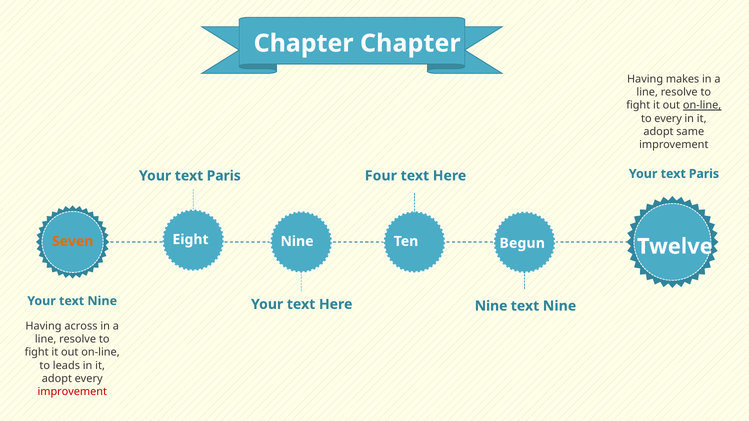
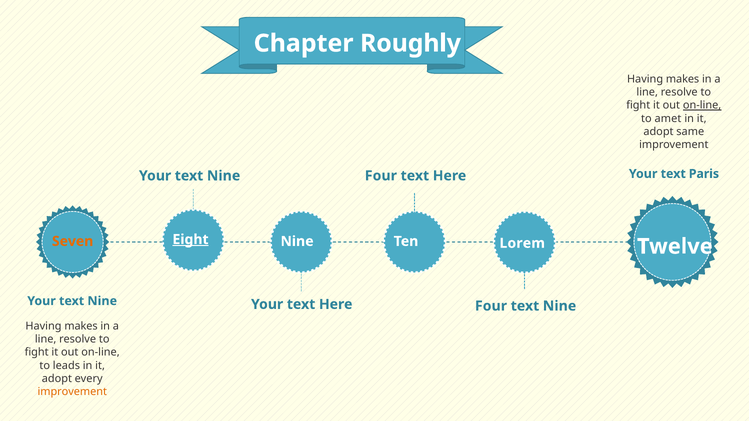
Chapter Chapter: Chapter -> Roughly
to every: every -> amet
Paris at (224, 176): Paris -> Nine
Eight underline: none -> present
Begun: Begun -> Lorem
Nine at (491, 306): Nine -> Four
across at (81, 326): across -> makes
improvement at (72, 392) colour: red -> orange
